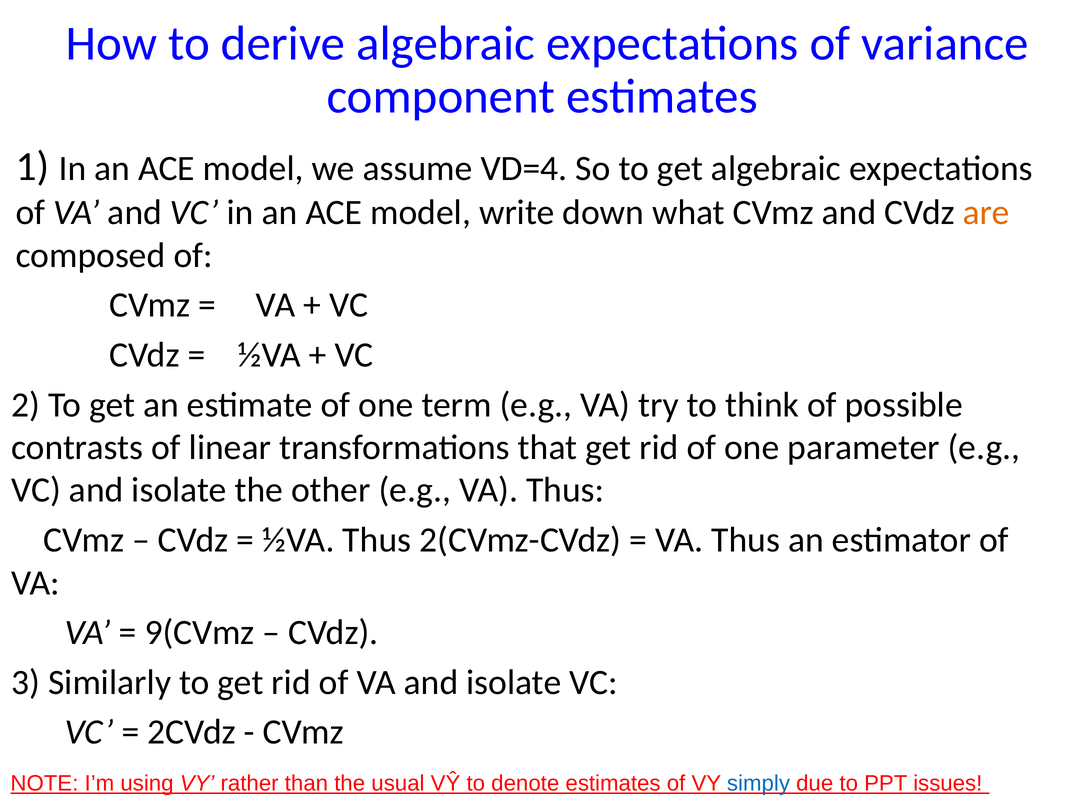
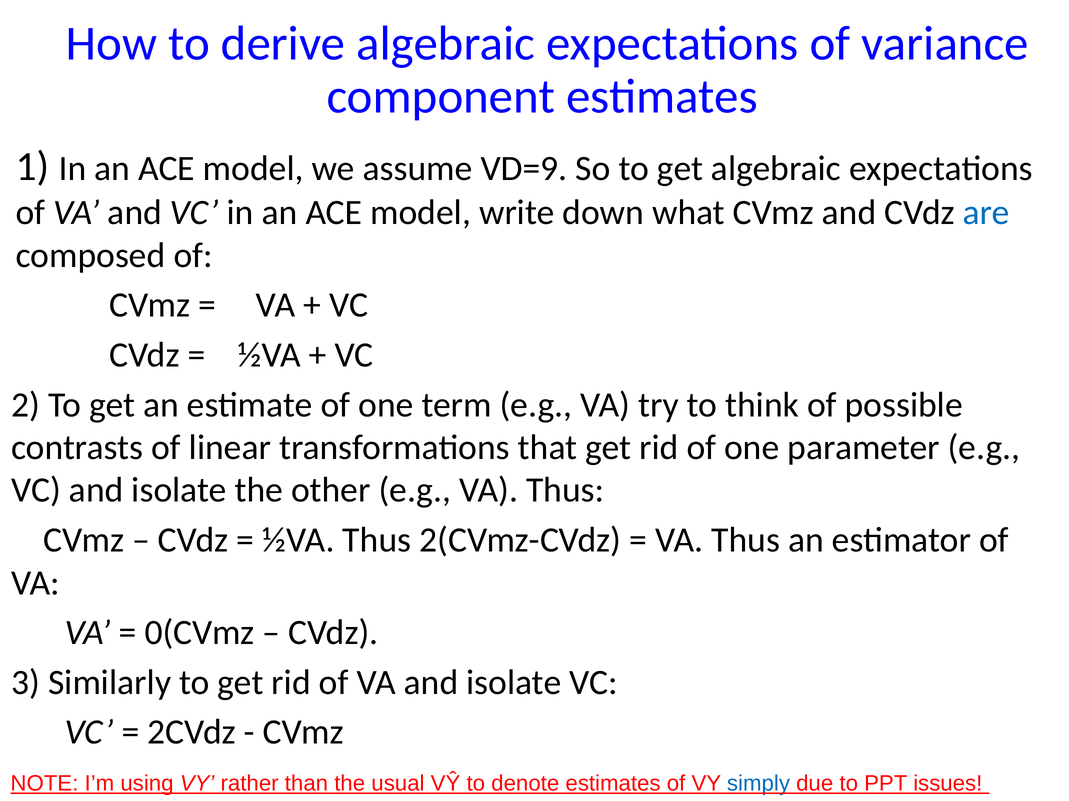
VD=4: VD=4 -> VD=9
are colour: orange -> blue
9(CVmz: 9(CVmz -> 0(CVmz
